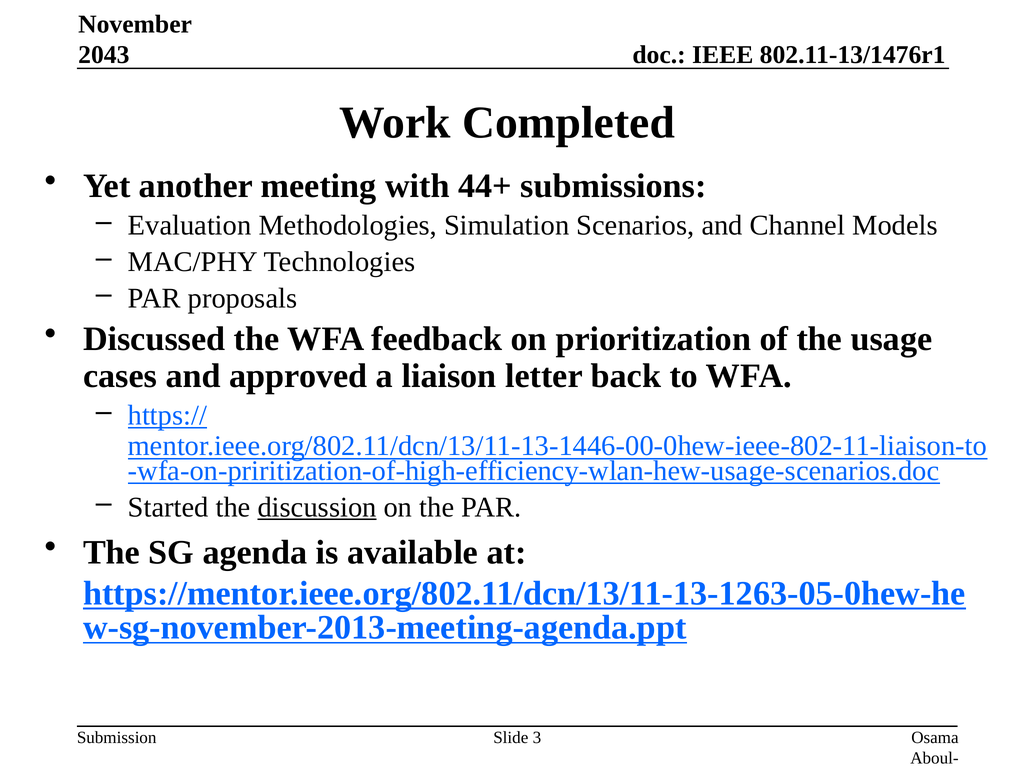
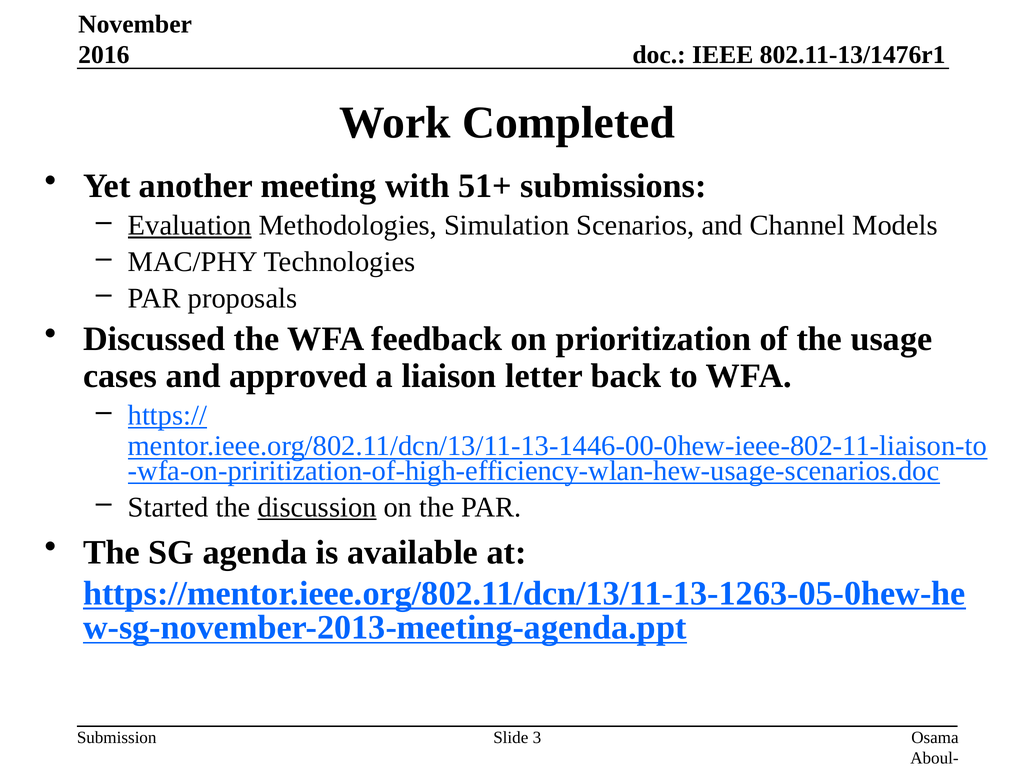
2043: 2043 -> 2016
44+: 44+ -> 51+
Evaluation underline: none -> present
